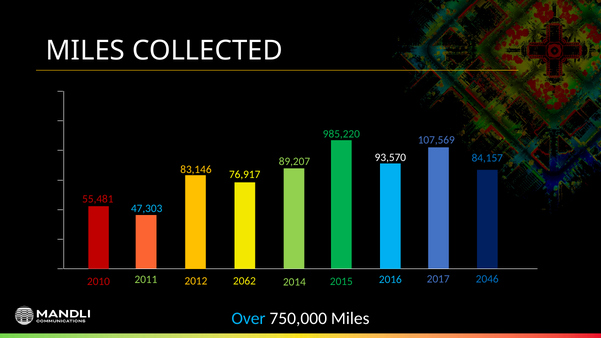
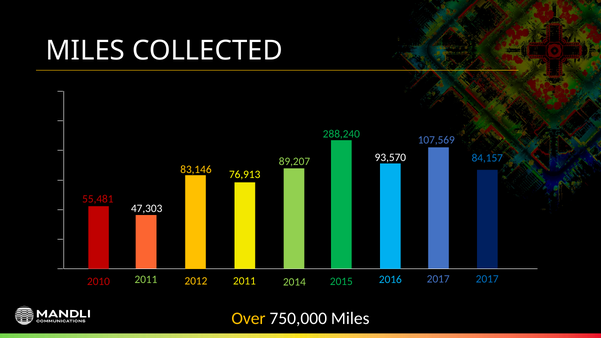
985,220: 985,220 -> 288,240
76,917: 76,917 -> 76,913
47,303 colour: light blue -> white
2046 at (487, 279): 2046 -> 2017
2012 2062: 2062 -> 2011
Over colour: light blue -> yellow
